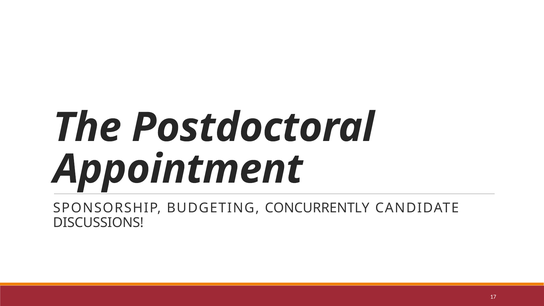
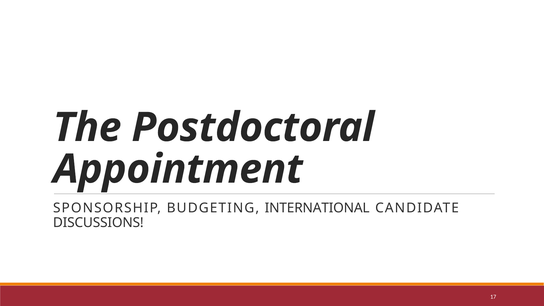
CONCURRENTLY: CONCURRENTLY -> INTERNATIONAL
